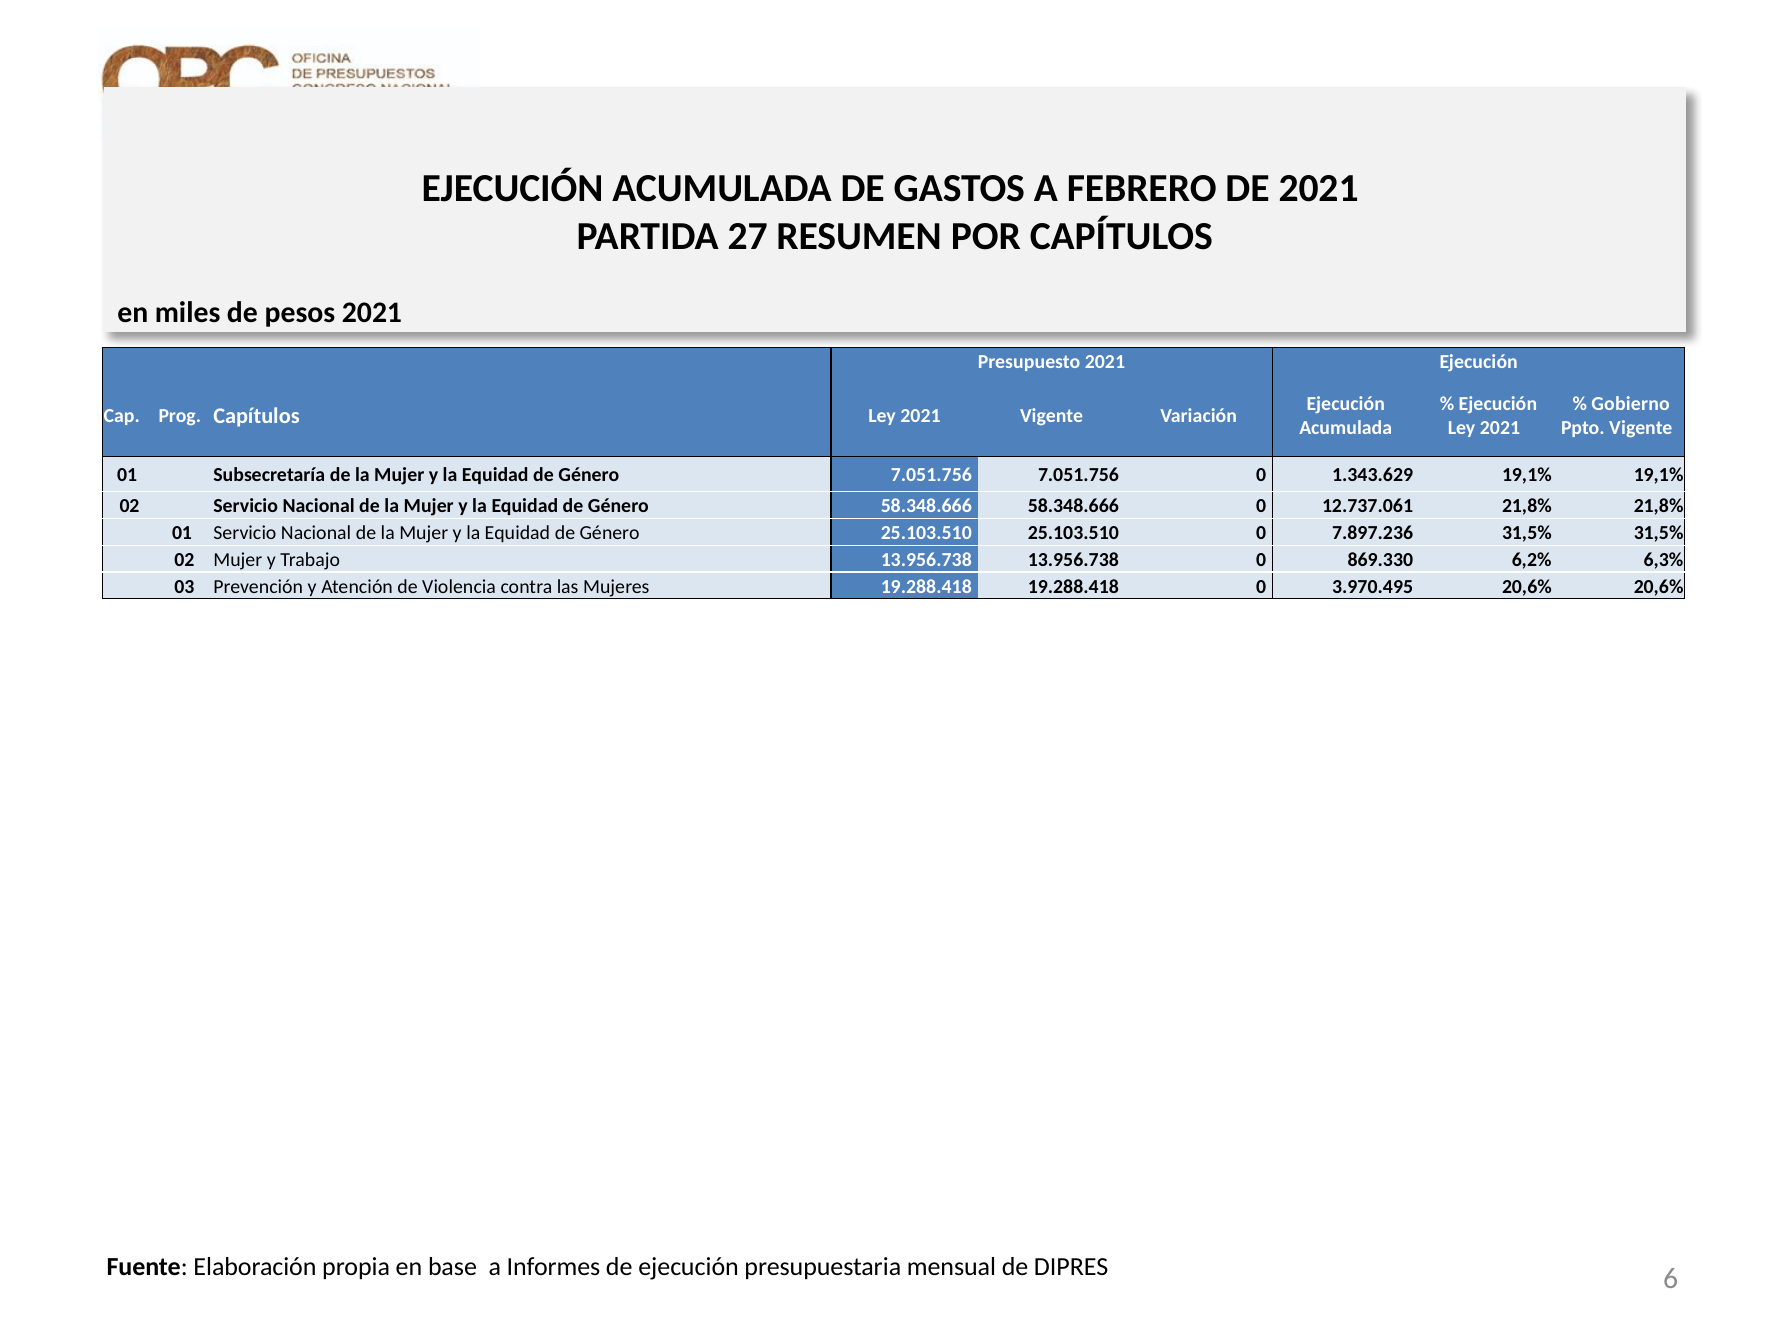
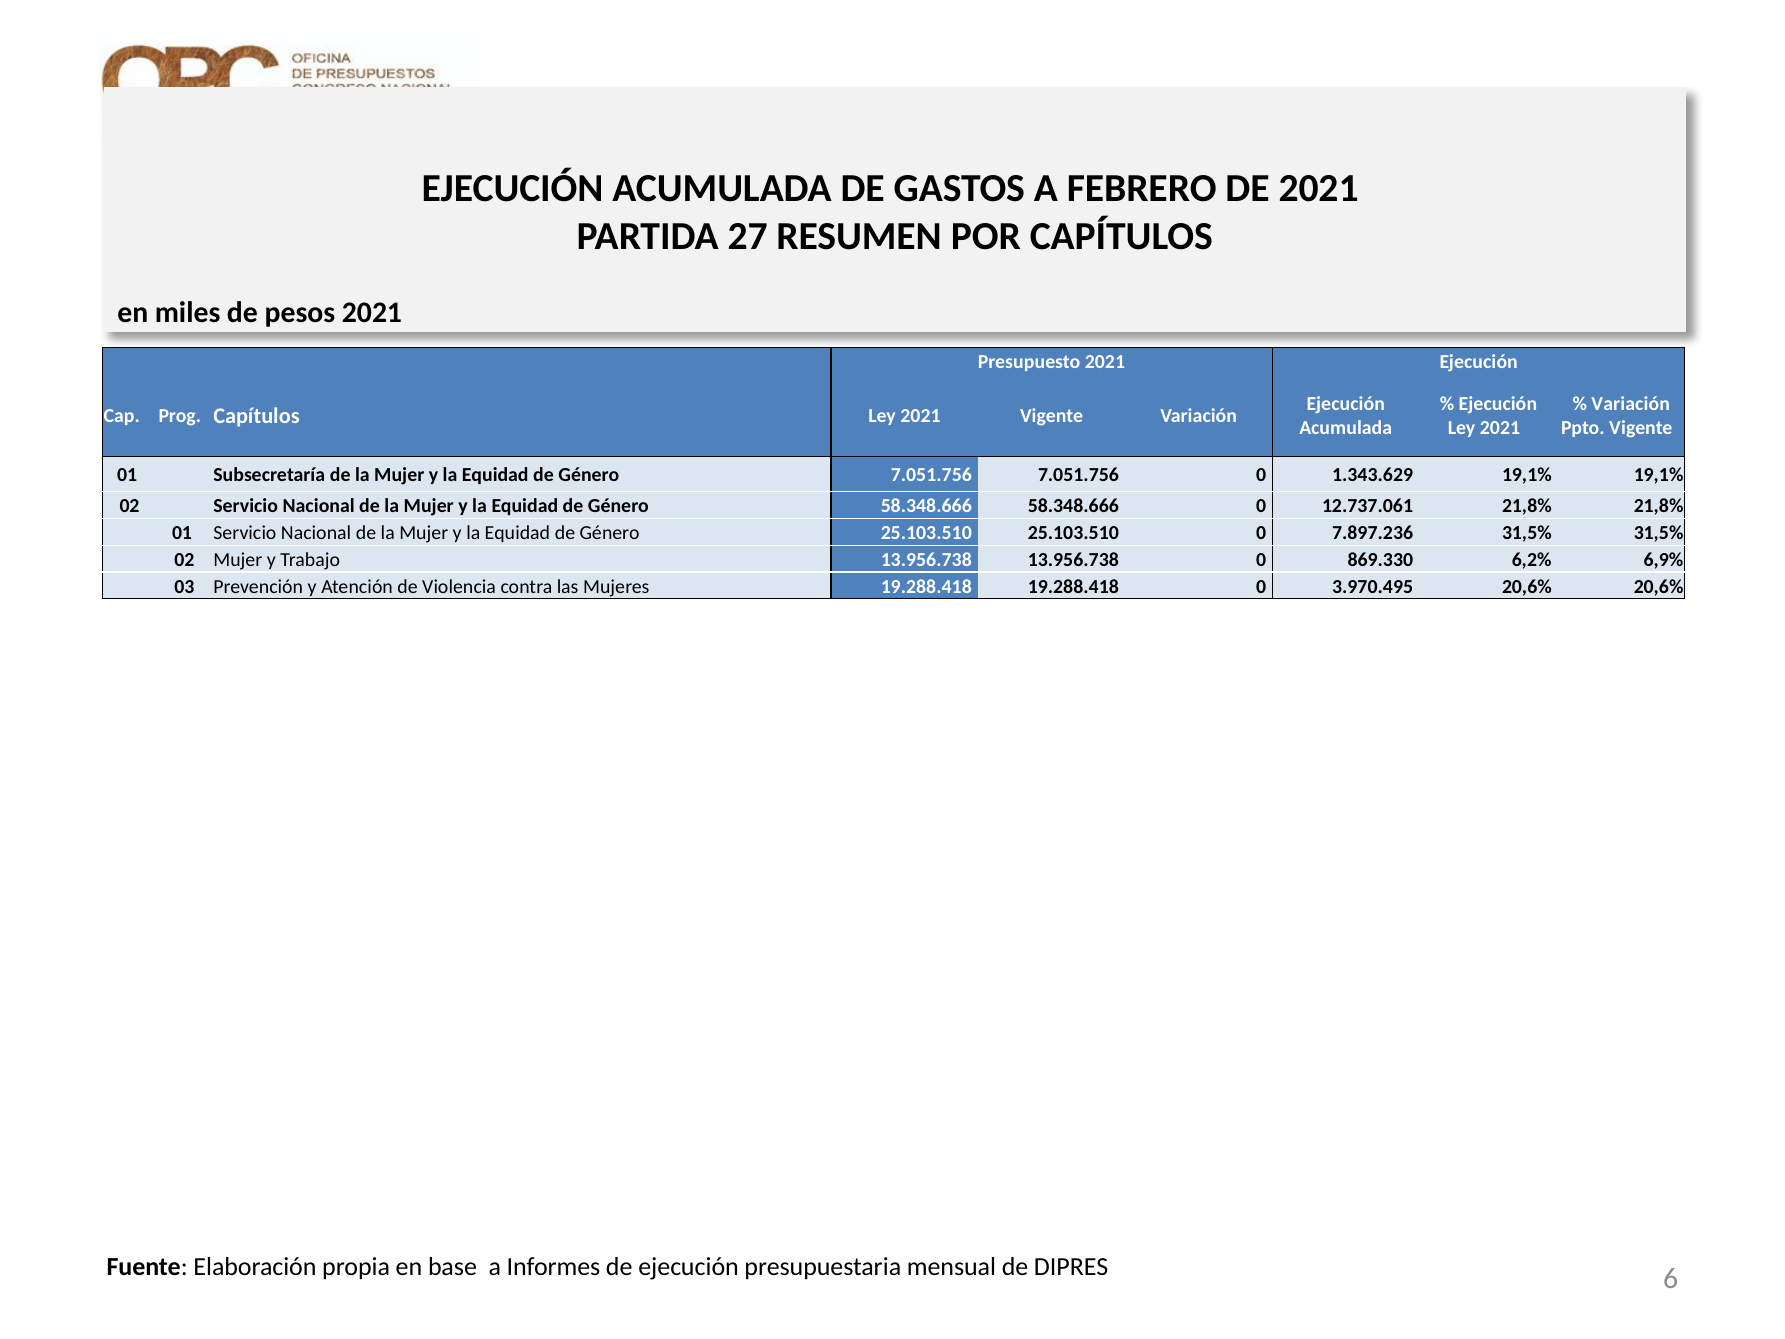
Gobierno at (1631, 404): Gobierno -> Variación
6,3%: 6,3% -> 6,9%
